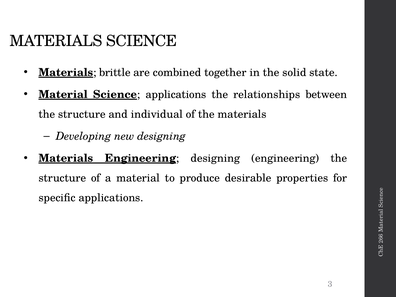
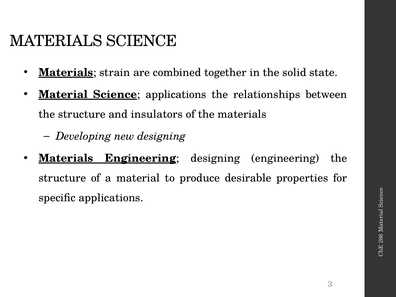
brittle: brittle -> strain
individual: individual -> insulators
